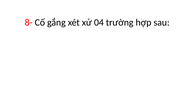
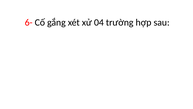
8-: 8- -> 6-
